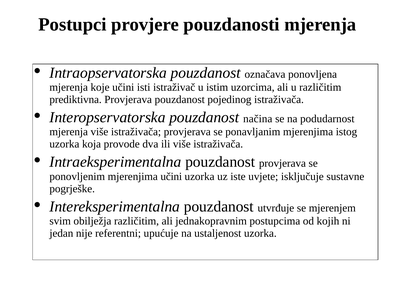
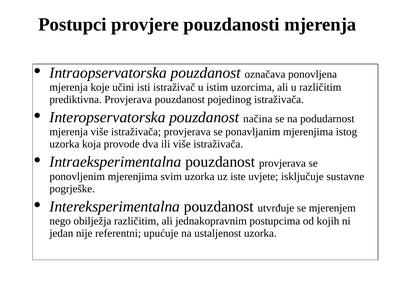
mjerenjima učini: učini -> svim
svim: svim -> nego
